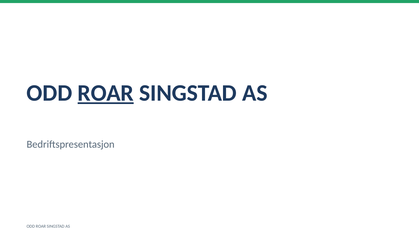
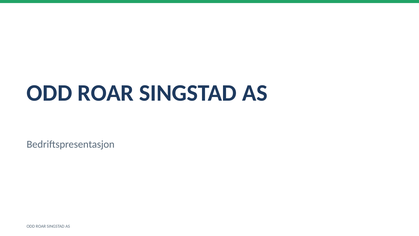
ROAR at (106, 93) underline: present -> none
